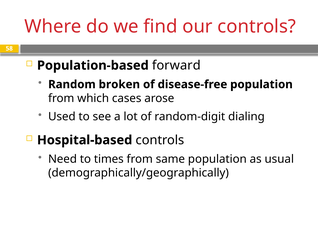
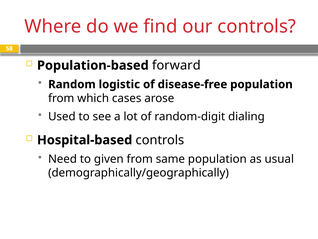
broken: broken -> logistic
times: times -> given
